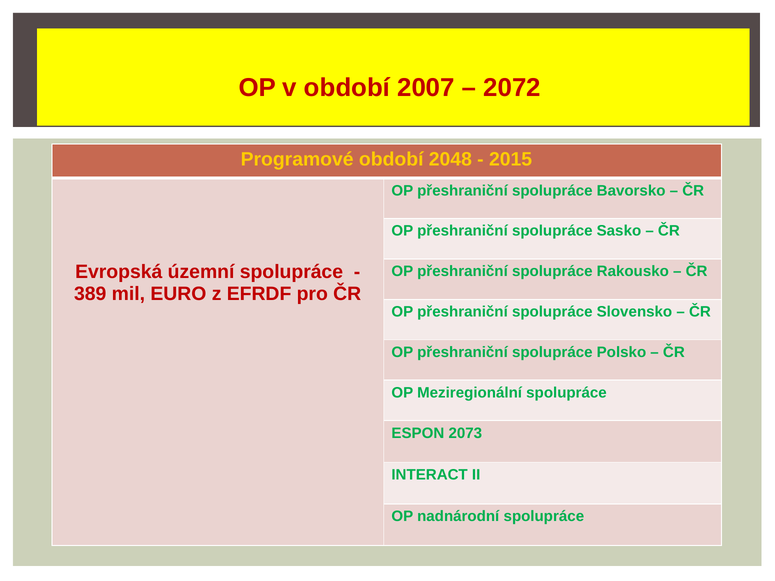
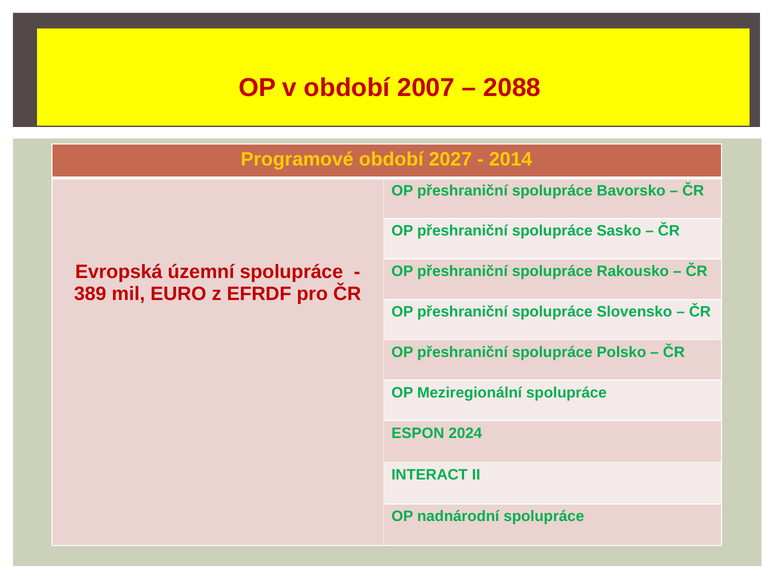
2072: 2072 -> 2088
2048: 2048 -> 2027
2015: 2015 -> 2014
2073: 2073 -> 2024
